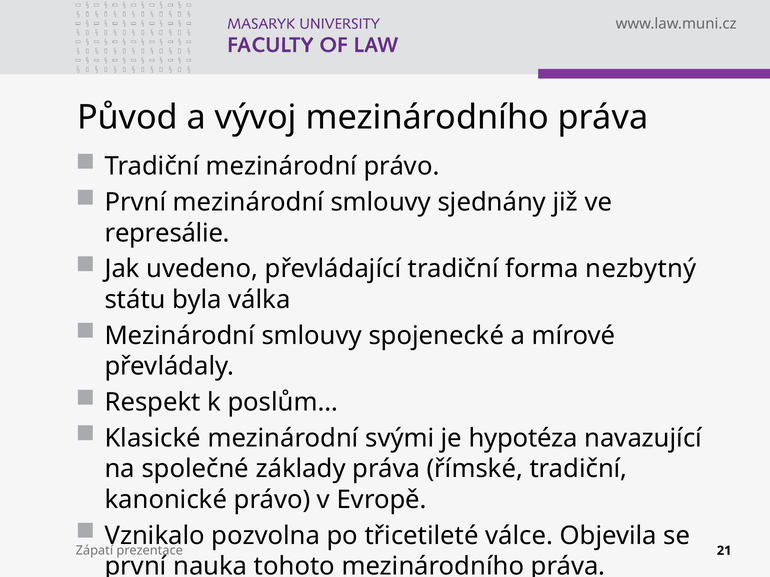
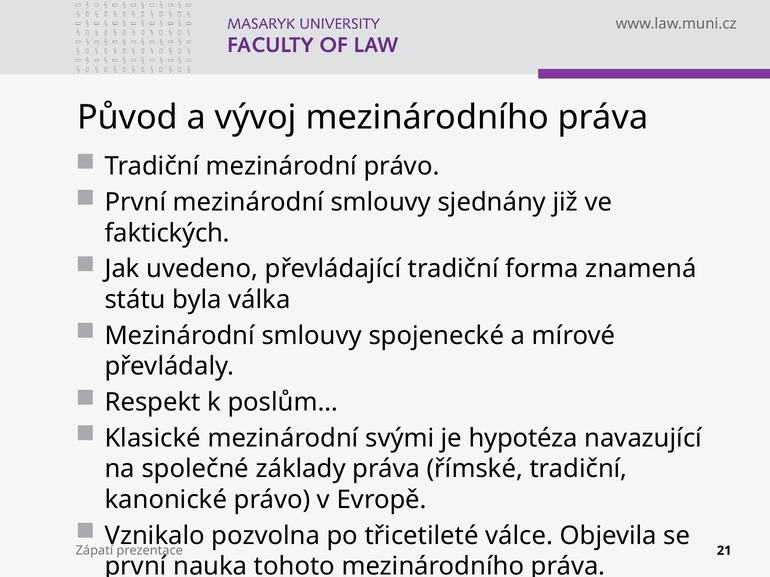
represálie: represálie -> faktických
nezbytný: nezbytný -> znamená
